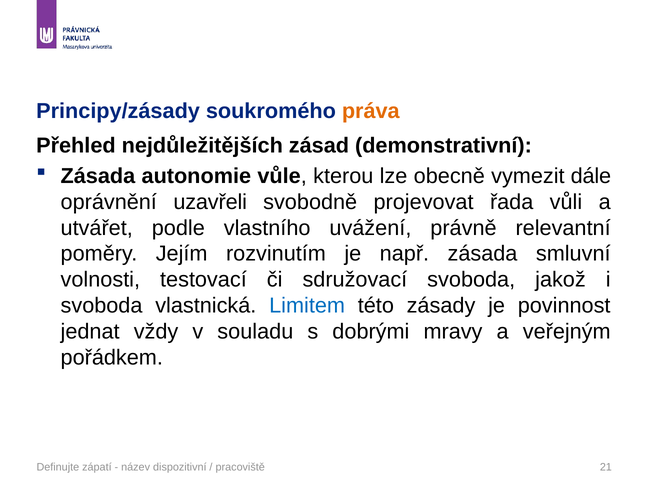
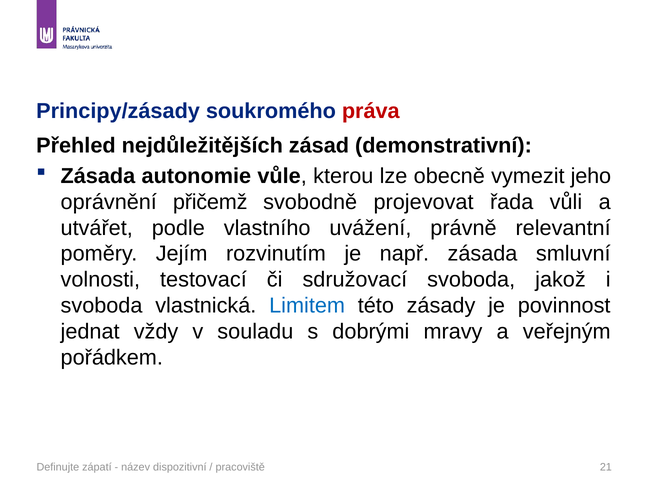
práva colour: orange -> red
dále: dále -> jeho
uzavřeli: uzavřeli -> přičemž
